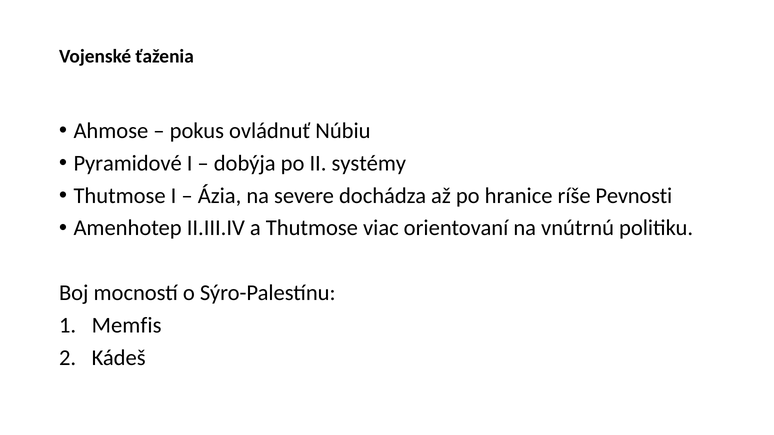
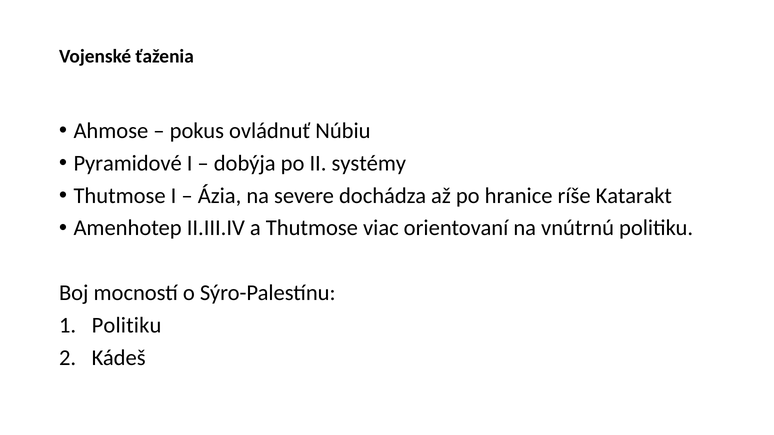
Pevnosti: Pevnosti -> Katarakt
Memfis at (127, 326): Memfis -> Politiku
